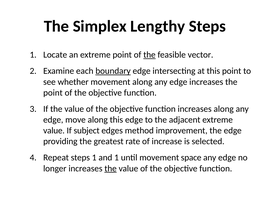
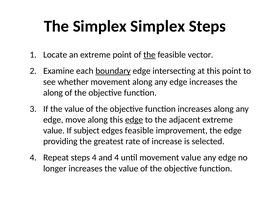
Simplex Lengthy: Lengthy -> Simplex
point at (53, 92): point -> along
edge at (134, 119) underline: none -> present
edges method: method -> feasible
Repeat steps 1: 1 -> 4
and 1: 1 -> 4
movement space: space -> value
the at (111, 168) underline: present -> none
